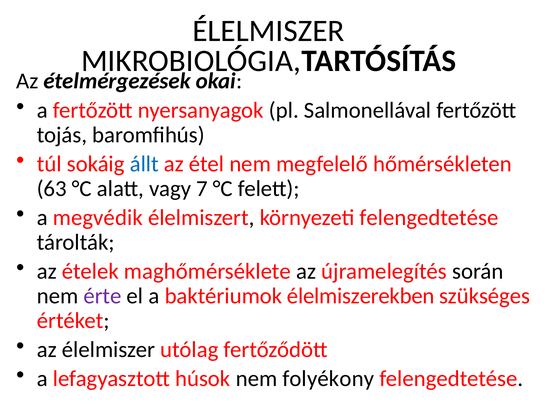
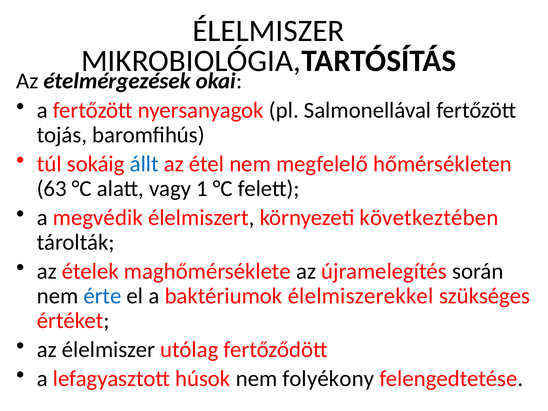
7: 7 -> 1
környezeti felengedtetése: felengedtetése -> következtében
érte colour: purple -> blue
élelmiszerekben: élelmiszerekben -> élelmiszerekkel
